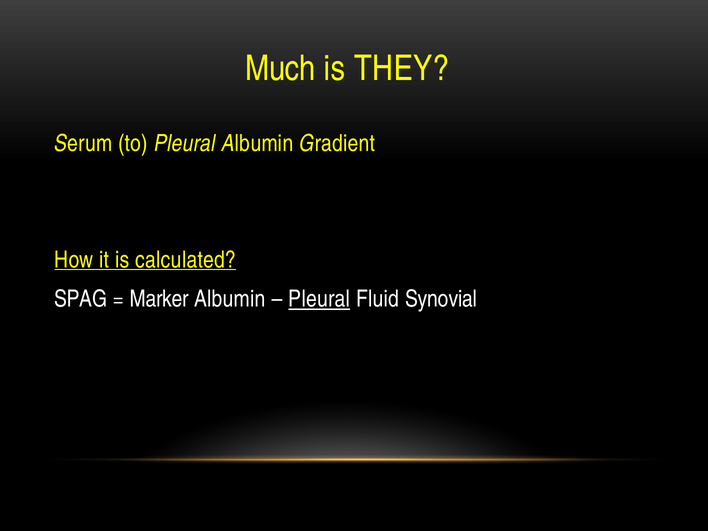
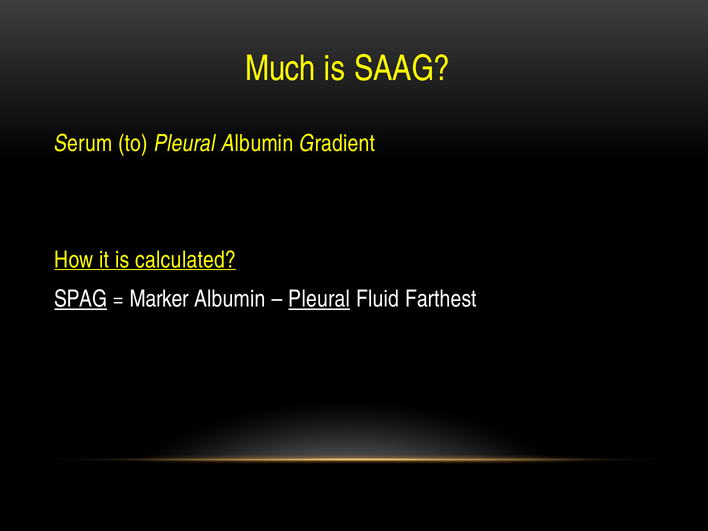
THEY: THEY -> SAAG
SPAG underline: none -> present
Synovial: Synovial -> Farthest
